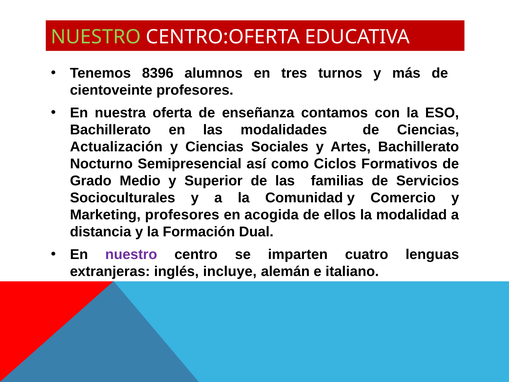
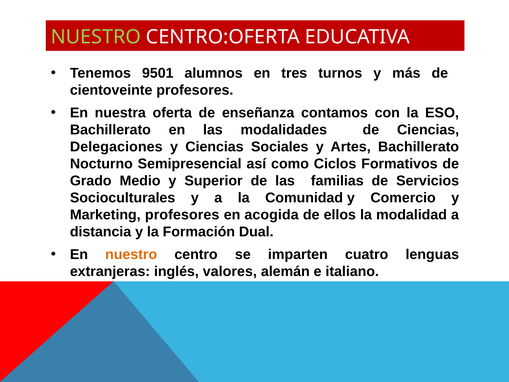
8396: 8396 -> 9501
Actualización: Actualización -> Delegaciones
nuestro at (131, 254) colour: purple -> orange
incluye: incluye -> valores
